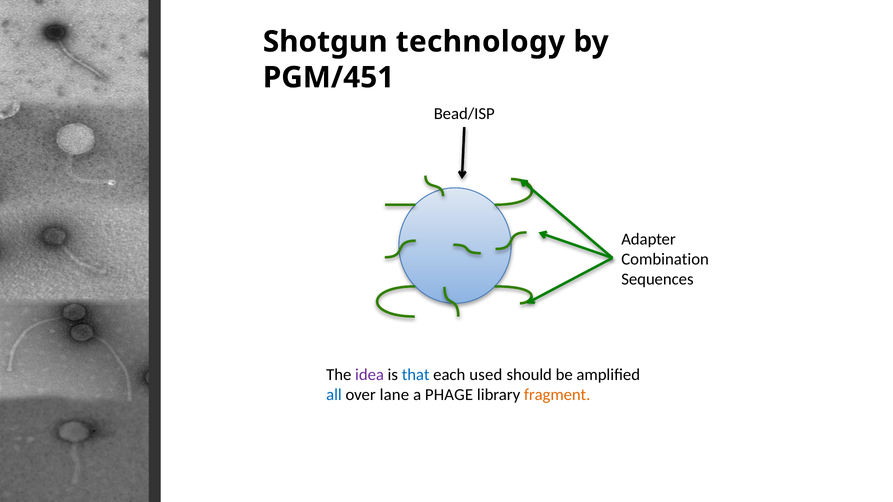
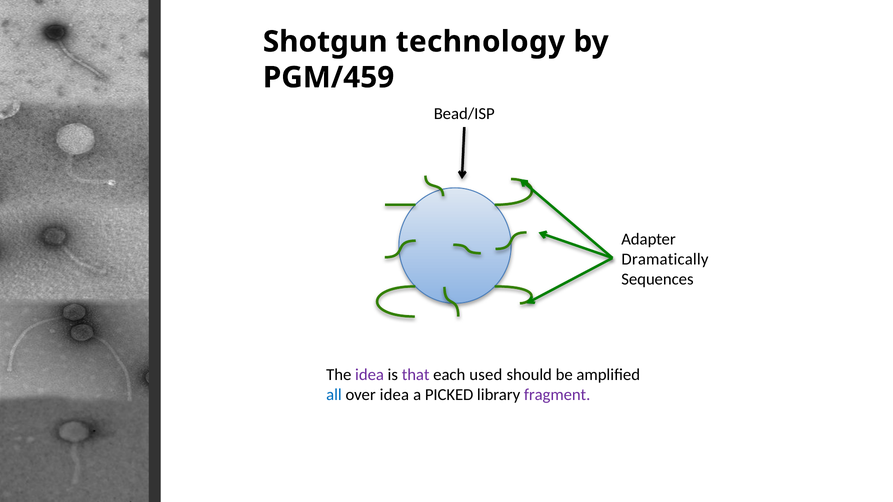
PGM/451: PGM/451 -> PGM/459
Combination: Combination -> Dramatically
that colour: blue -> purple
over lane: lane -> idea
PHAGE: PHAGE -> PICKED
fragment colour: orange -> purple
